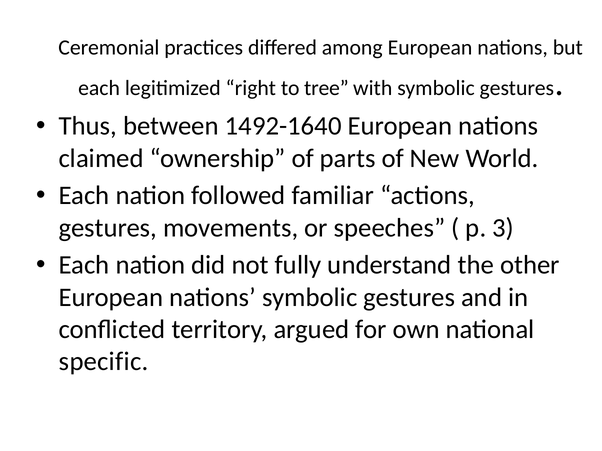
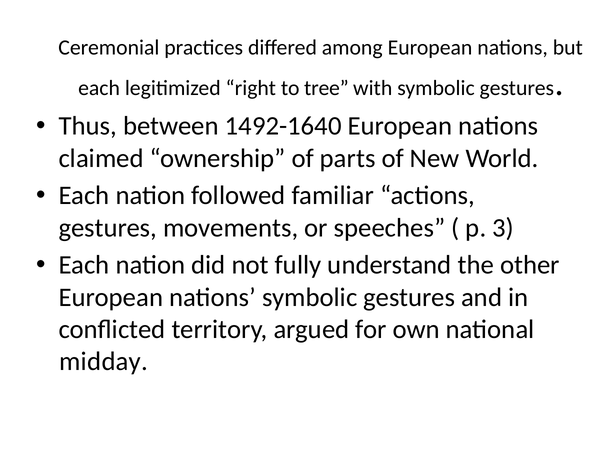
specific: specific -> midday
